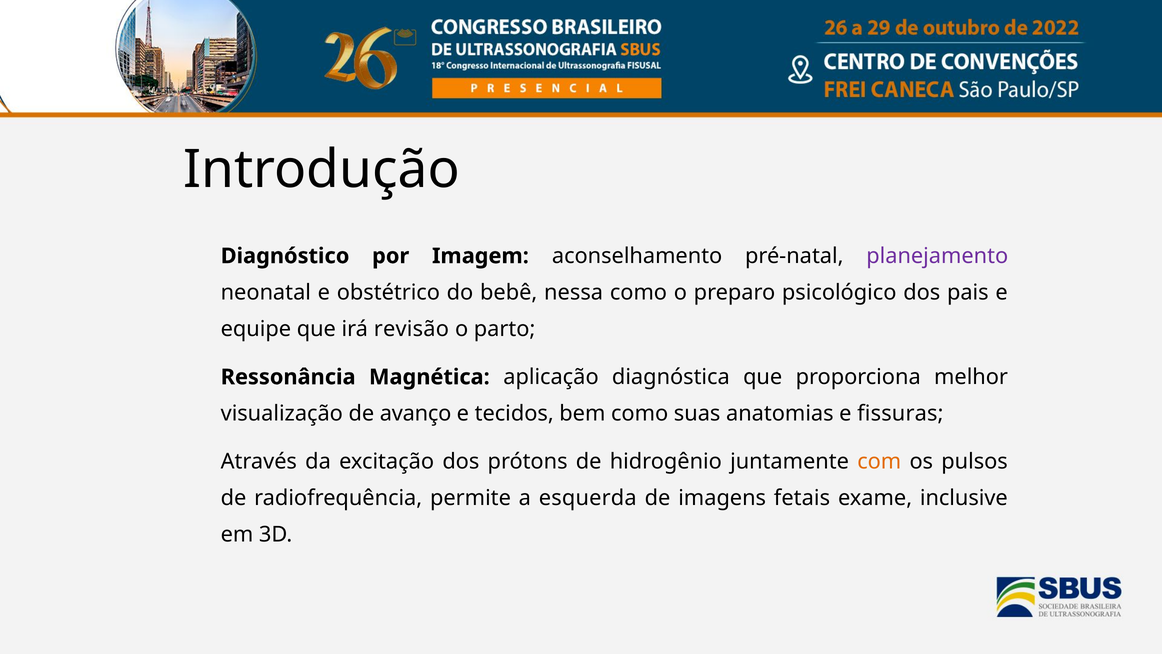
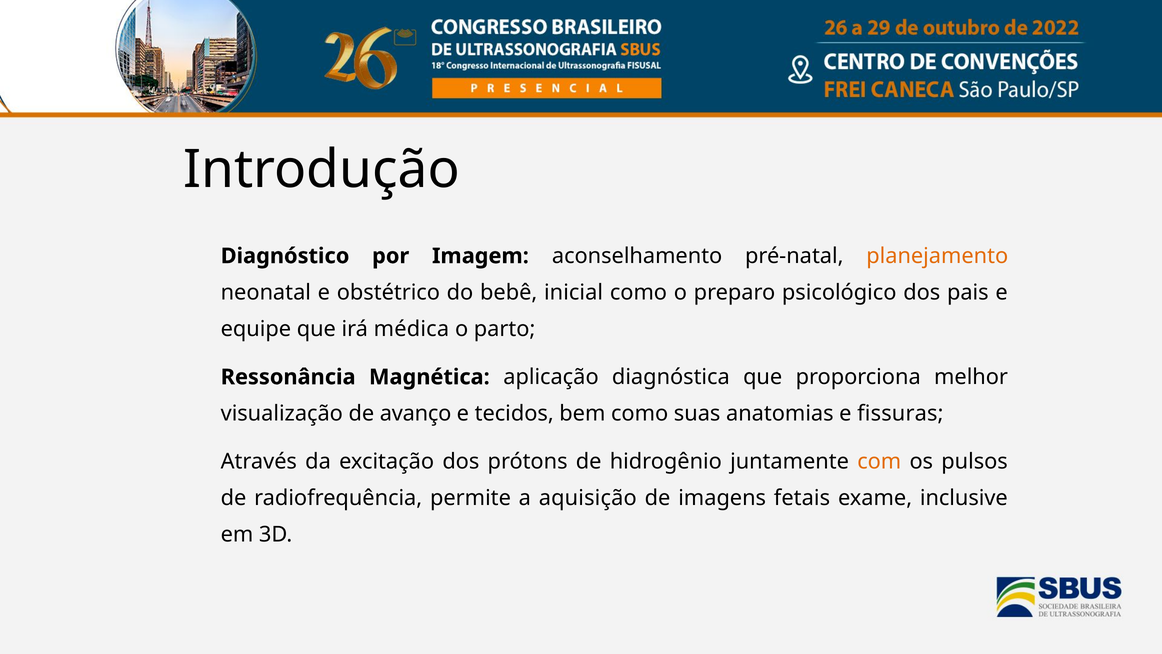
planejamento colour: purple -> orange
nessa: nessa -> inicial
revisão: revisão -> médica
esquerda: esquerda -> aquisição
